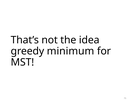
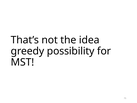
minimum: minimum -> possibility
